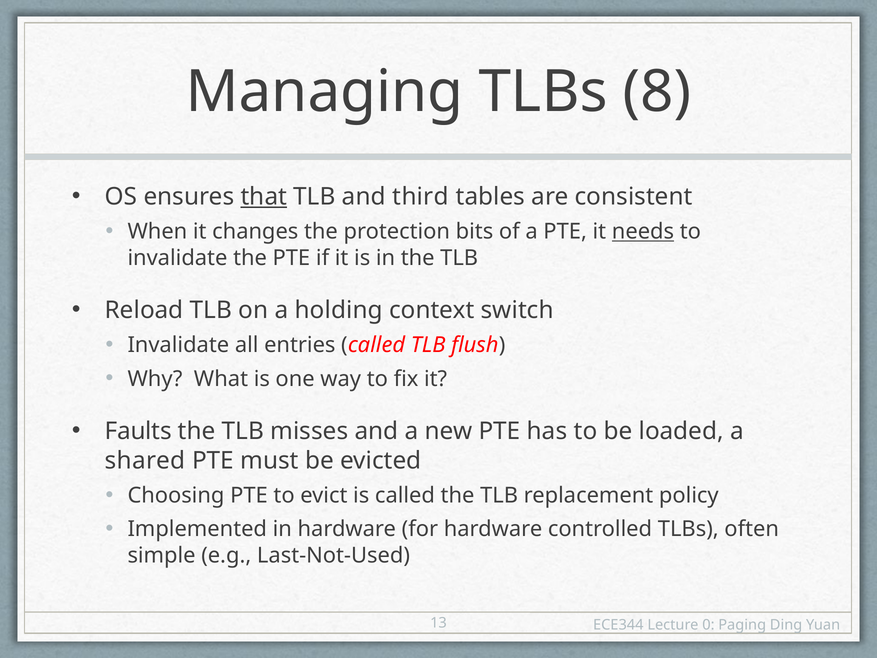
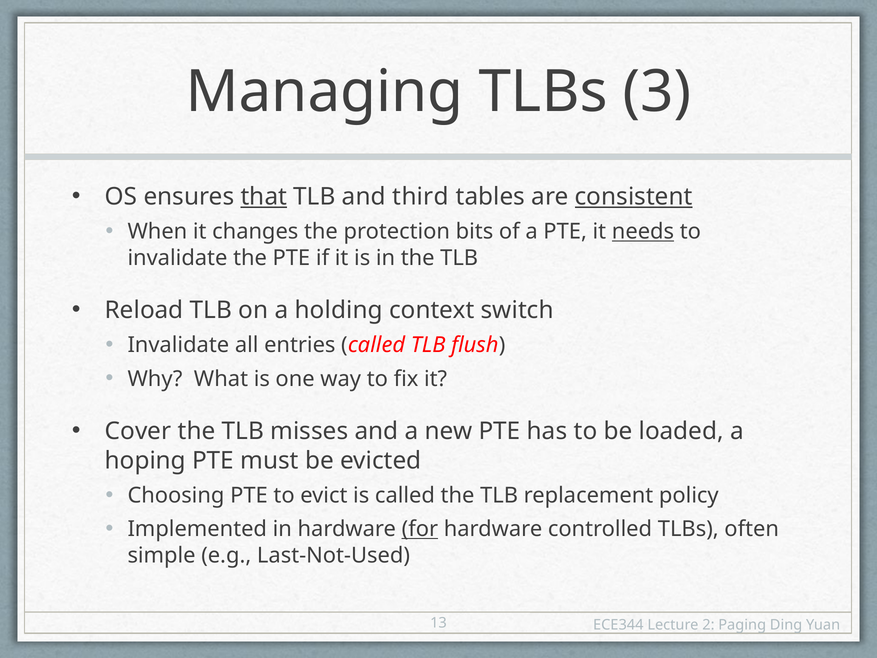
8: 8 -> 3
consistent underline: none -> present
Faults: Faults -> Cover
shared: shared -> hoping
for underline: none -> present
0: 0 -> 2
